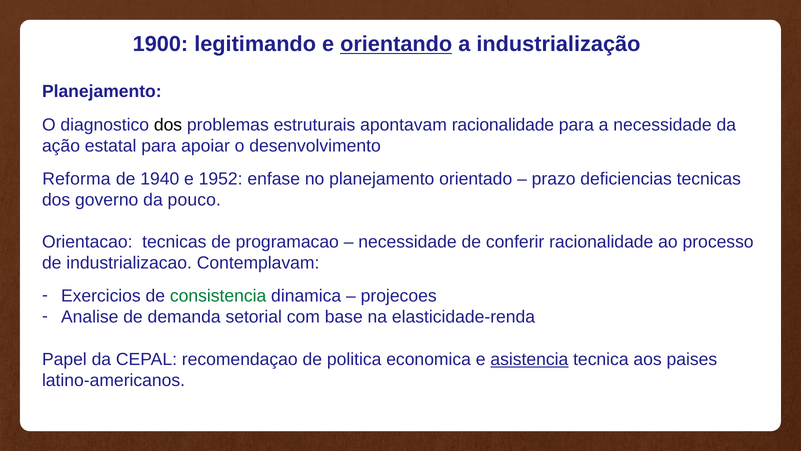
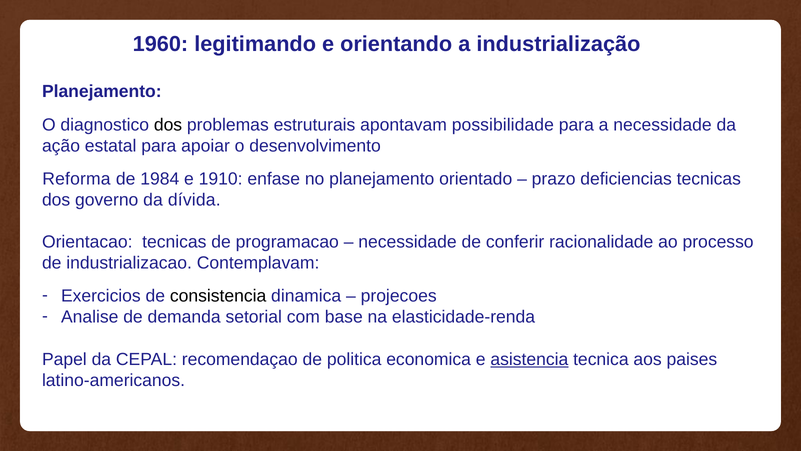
1900: 1900 -> 1960
orientando underline: present -> none
apontavam racionalidade: racionalidade -> possibilidade
1940: 1940 -> 1984
1952: 1952 -> 1910
pouco: pouco -> dívida
consistencia colour: green -> black
